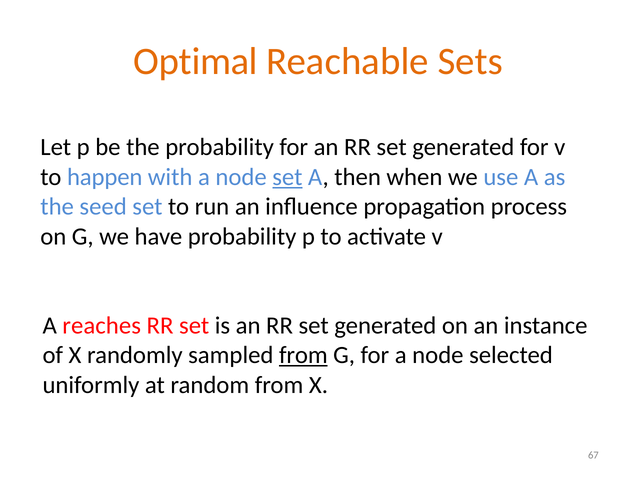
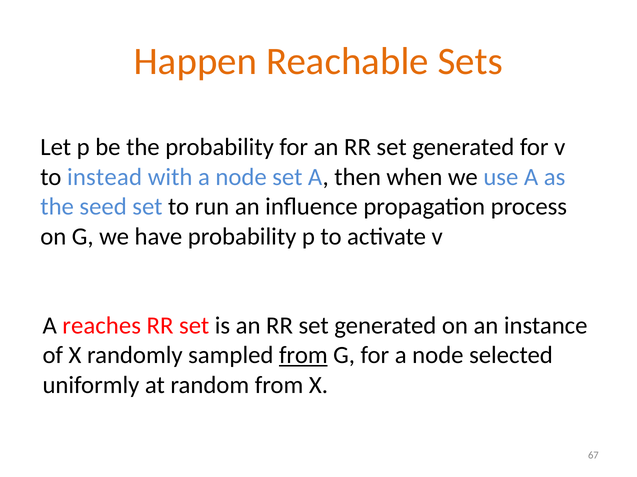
Optimal: Optimal -> Happen
happen: happen -> instead
set at (287, 177) underline: present -> none
